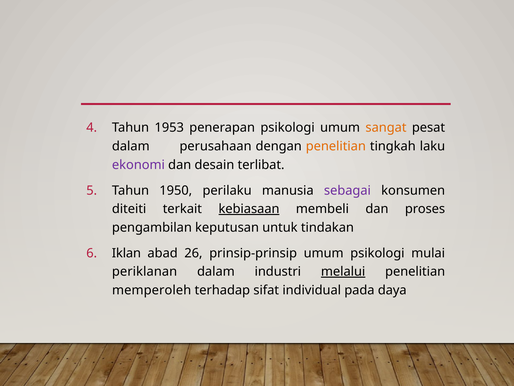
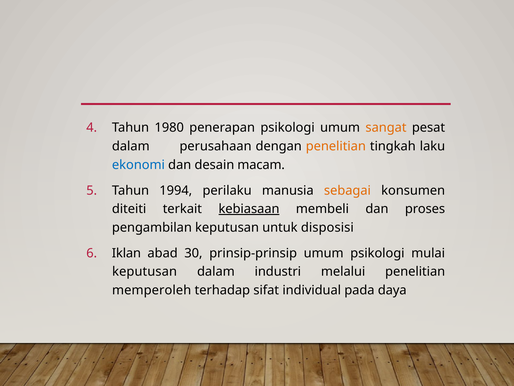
1953: 1953 -> 1980
ekonomi colour: purple -> blue
terlibat: terlibat -> macam
1950: 1950 -> 1994
sebagai colour: purple -> orange
tindakan: tindakan -> disposisi
26: 26 -> 30
periklanan at (145, 271): periklanan -> keputusan
melalui underline: present -> none
